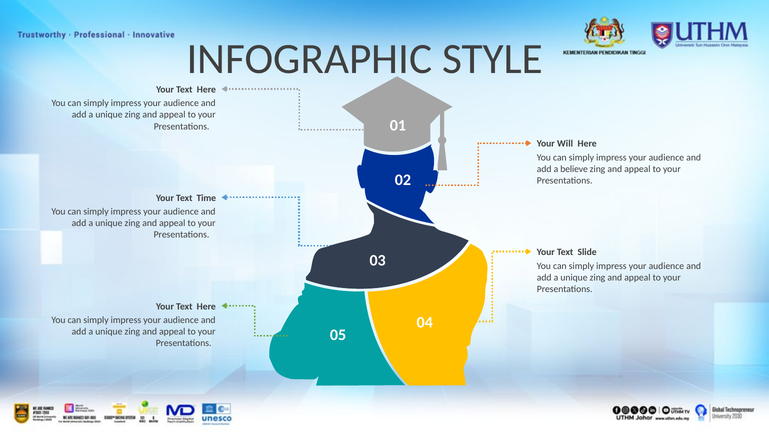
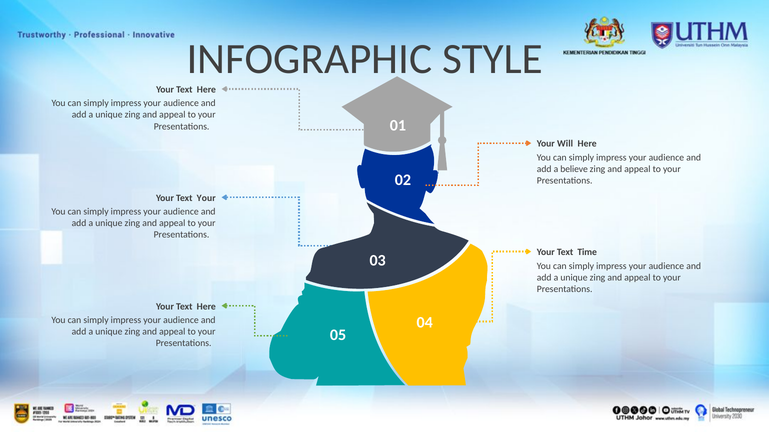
Text Time: Time -> Your
Slide: Slide -> Time
